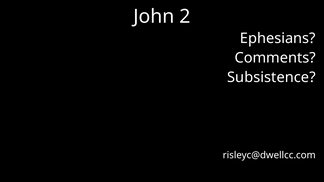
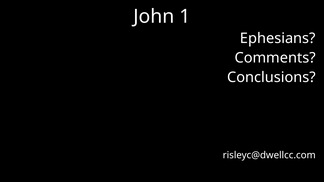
2: 2 -> 1
Subsistence: Subsistence -> Conclusions
